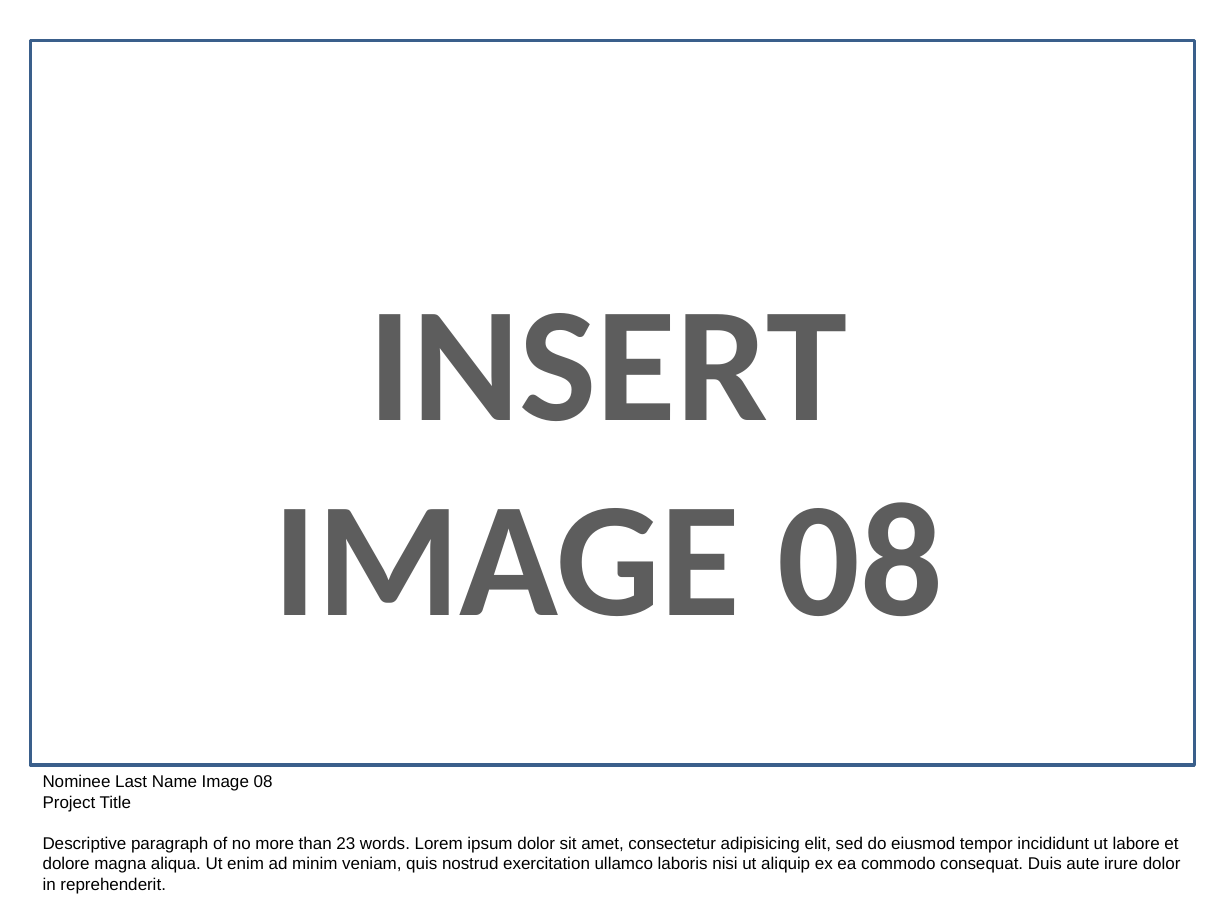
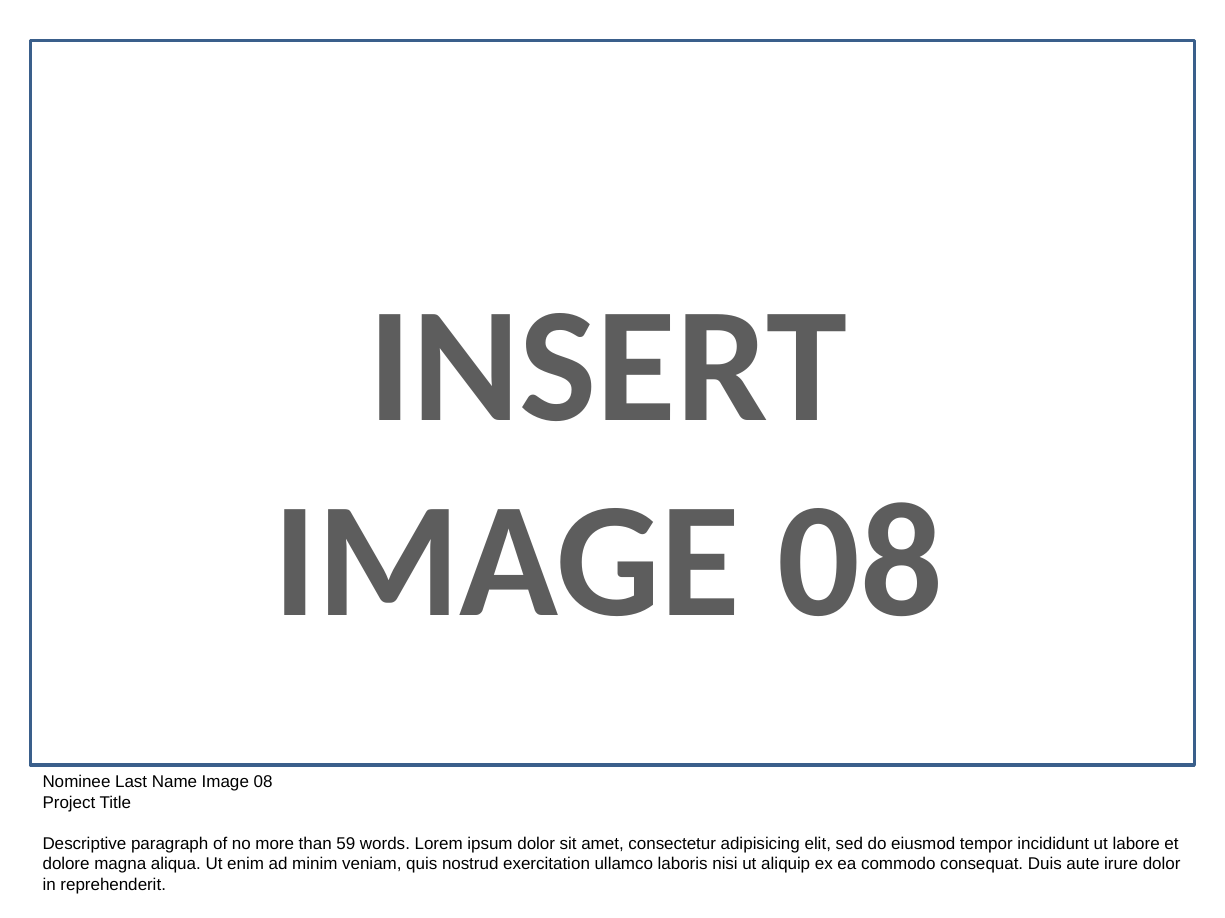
23: 23 -> 59
